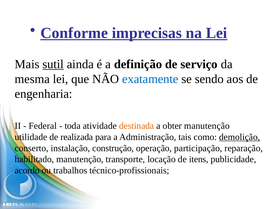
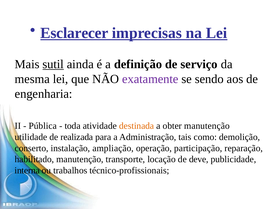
Conforme: Conforme -> Esclarecer
exatamente colour: blue -> purple
Federal: Federal -> Pública
demolição underline: present -> none
construção: construção -> ampliação
itens: itens -> deve
acordo: acordo -> interna
